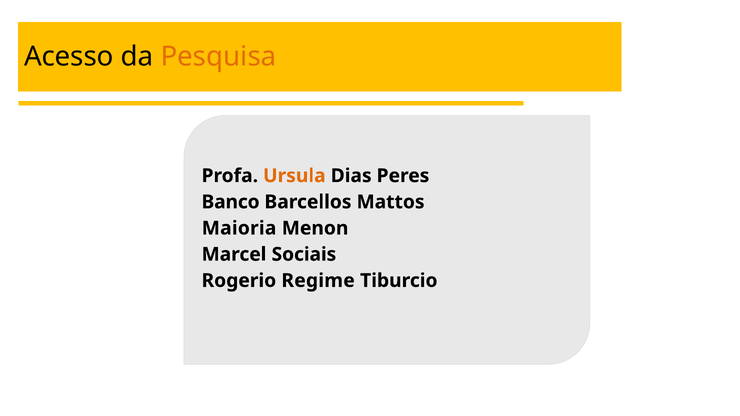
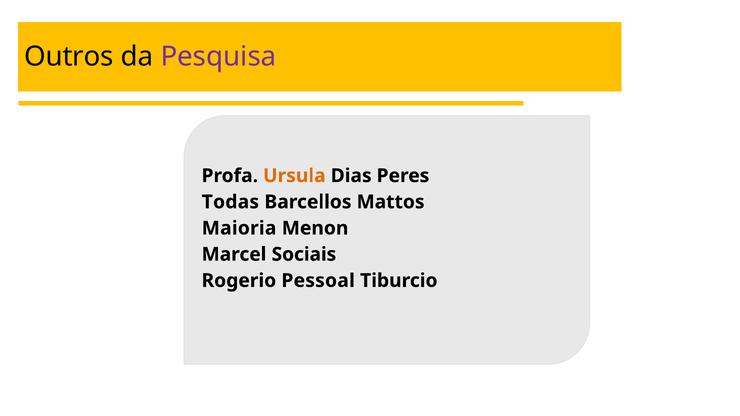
Acesso: Acesso -> Outros
Pesquisa colour: orange -> purple
Banco: Banco -> Todas
Regime: Regime -> Pessoal
